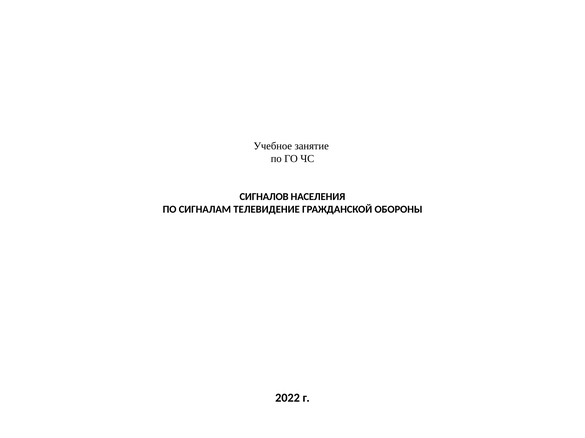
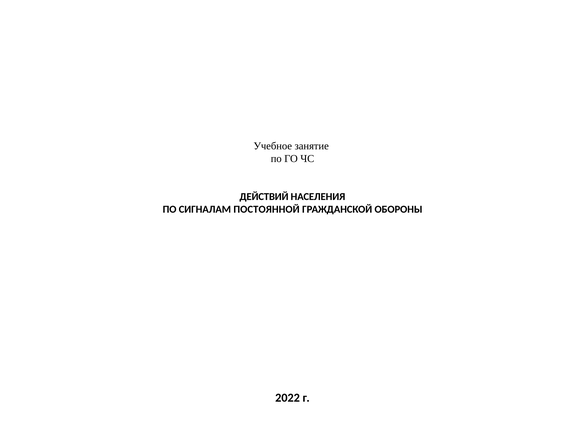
СИГНАЛОВ: СИГНАЛОВ -> ДЕЙСТВИЙ
ТЕЛЕВИДЕНИЕ: ТЕЛЕВИДЕНИЕ -> ПОСТОЯННОЙ
